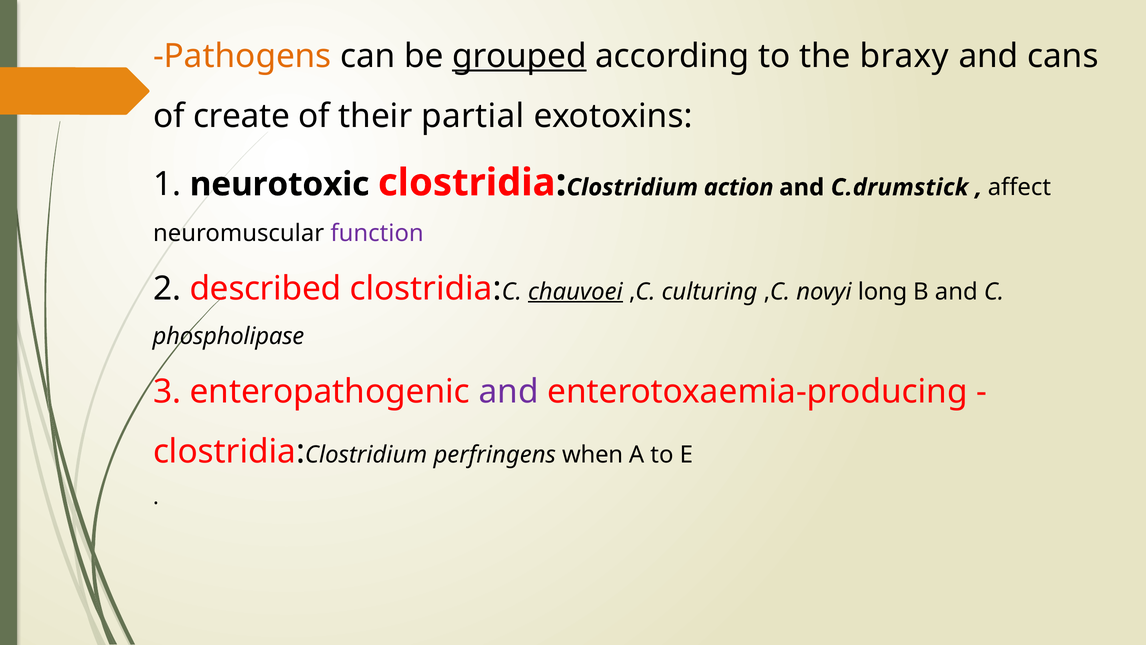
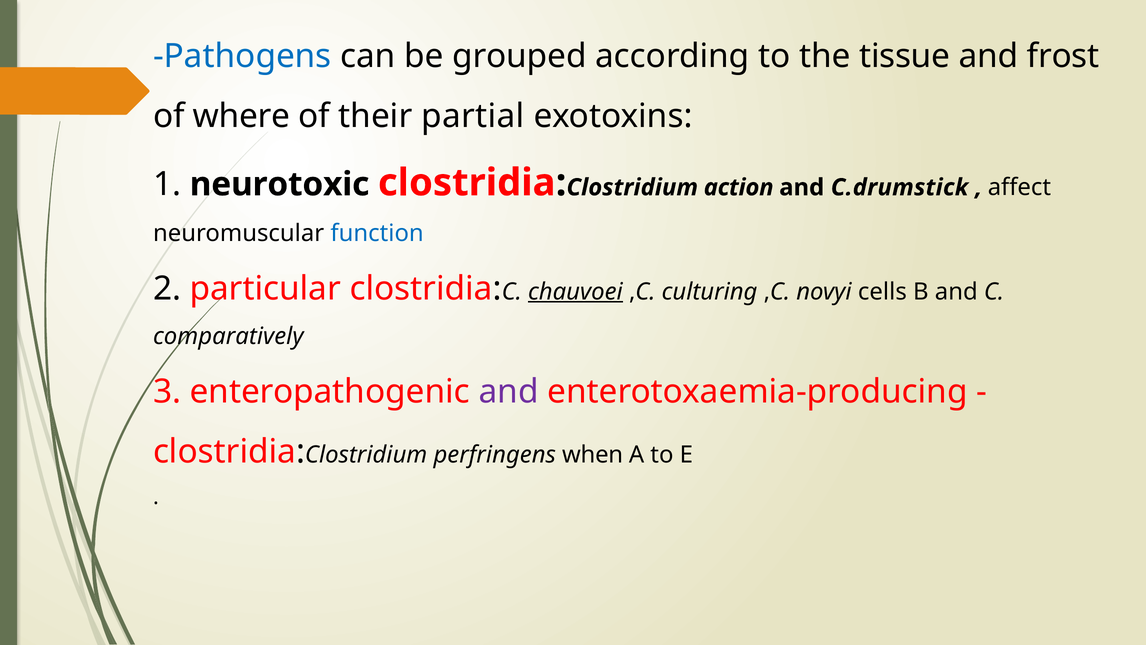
Pathogens colour: orange -> blue
grouped underline: present -> none
braxy: braxy -> tissue
cans: cans -> frost
create: create -> where
function colour: purple -> blue
described: described -> particular
long: long -> cells
phospholipase: phospholipase -> comparatively
